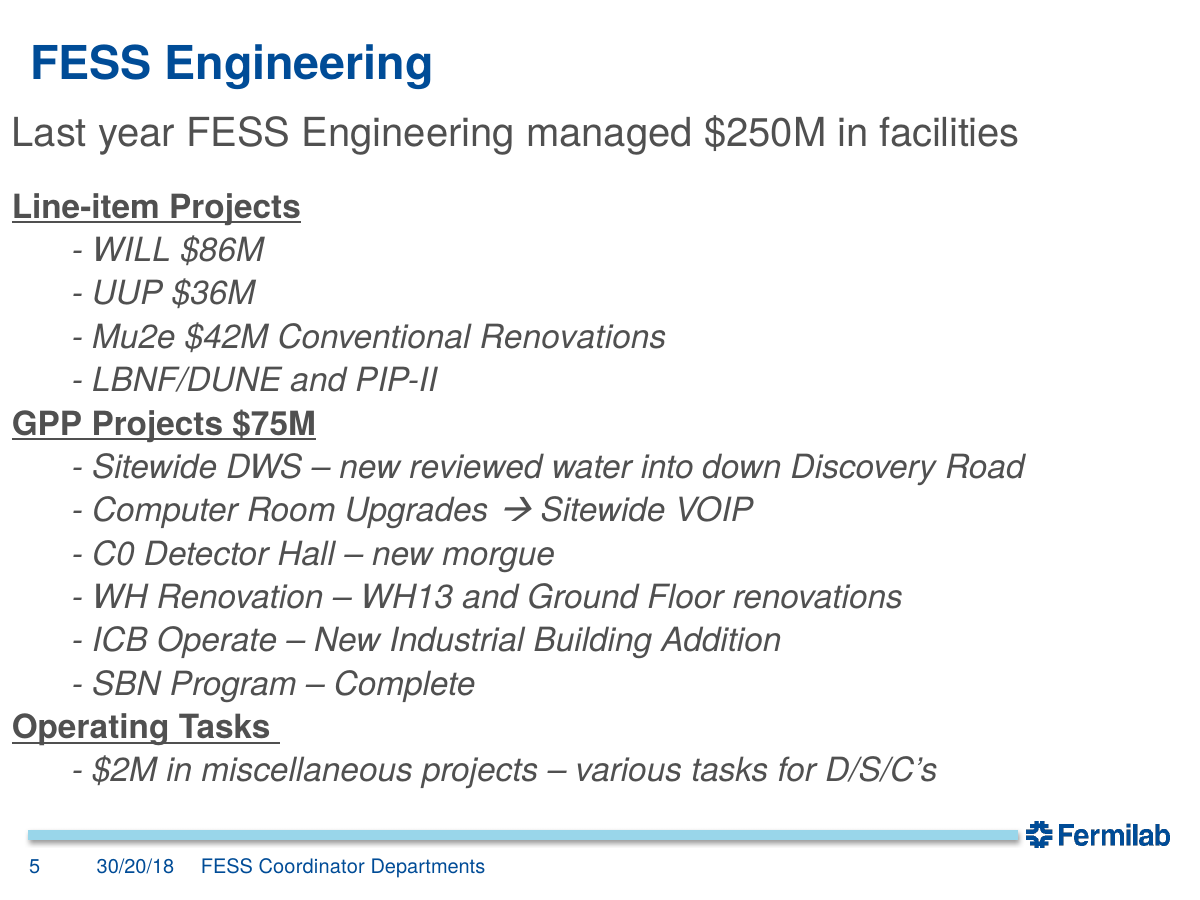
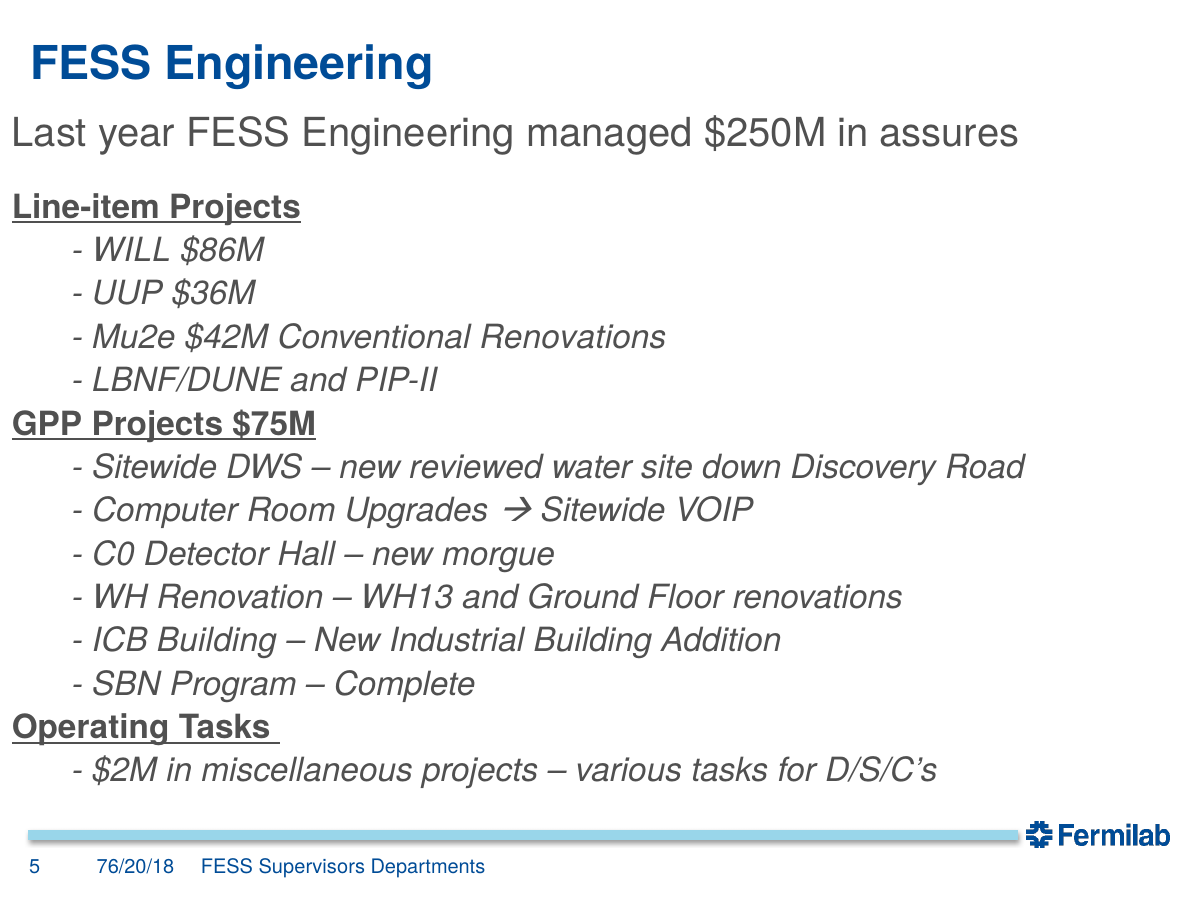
facilities: facilities -> assures
into: into -> site
ICB Operate: Operate -> Building
30/20/18: 30/20/18 -> 76/20/18
Coordinator: Coordinator -> Supervisors
